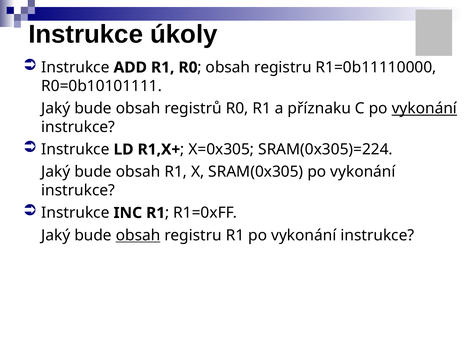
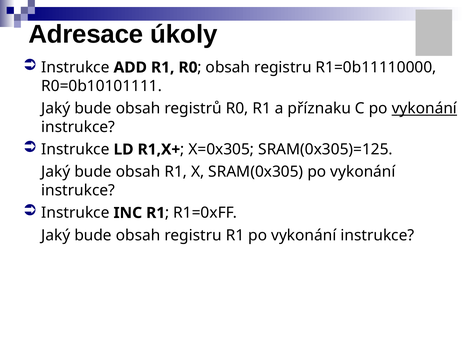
Instrukce at (86, 34): Instrukce -> Adresace
SRAM(0x305)=224: SRAM(0x305)=224 -> SRAM(0x305)=125
obsah at (138, 236) underline: present -> none
